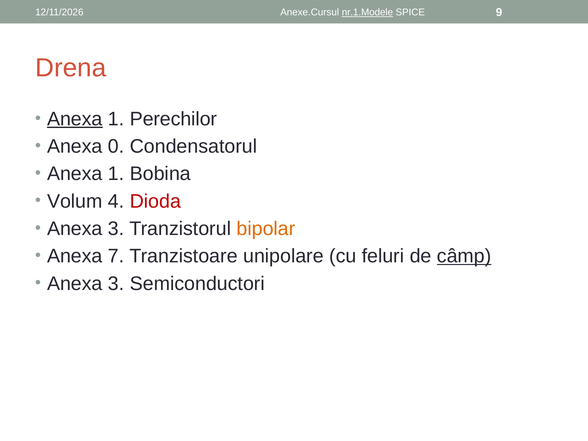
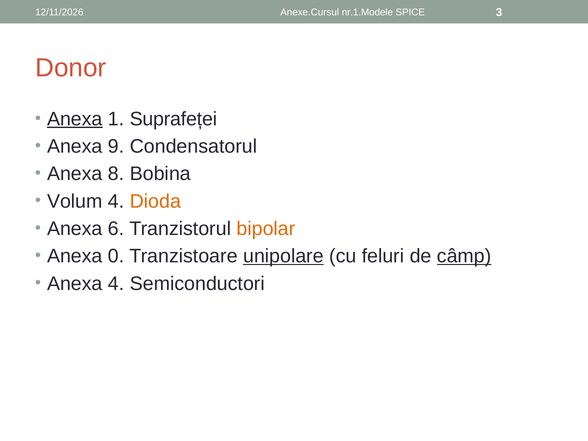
nr.1.Modele underline: present -> none
9: 9 -> 3
Drena: Drena -> Donor
Perechilor: Perechilor -> Suprafeței
0: 0 -> 9
1 at (116, 174): 1 -> 8
Dioda colour: red -> orange
3 at (116, 229): 3 -> 6
7: 7 -> 0
unipolare underline: none -> present
3 at (116, 284): 3 -> 4
